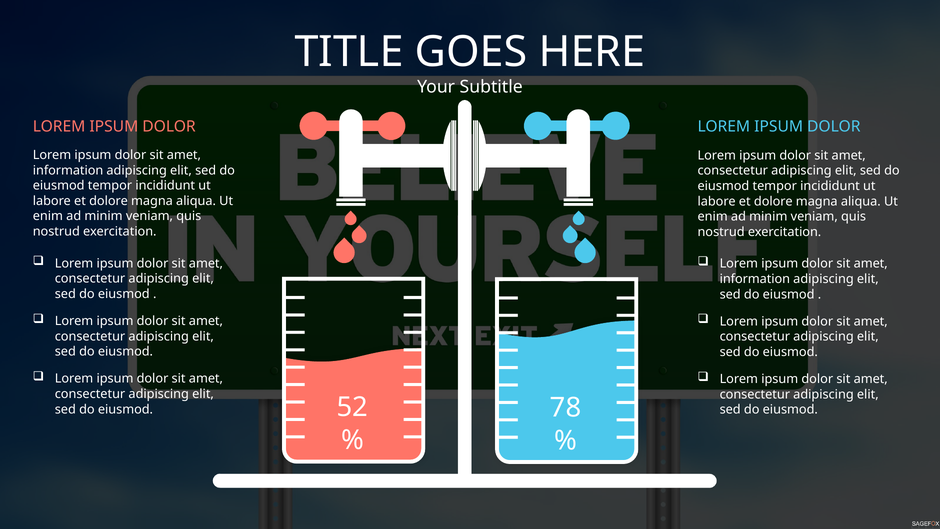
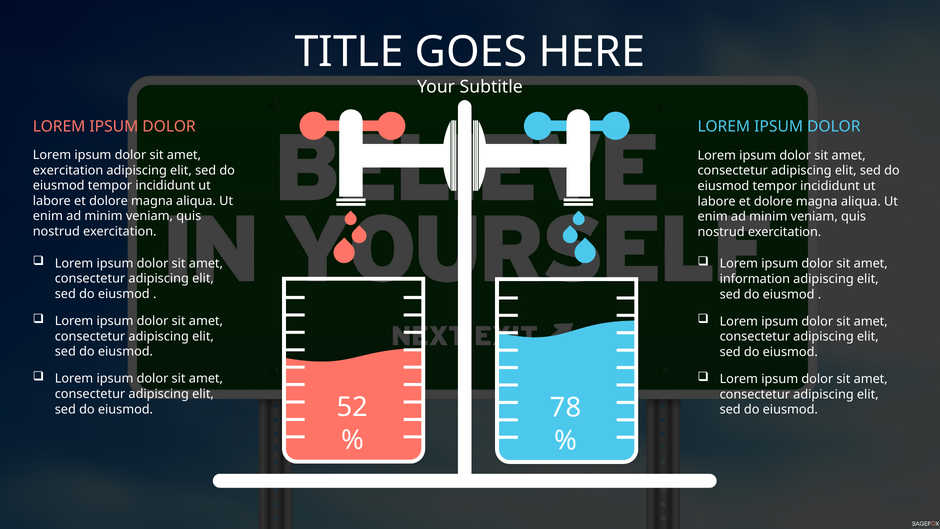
information at (68, 170): information -> exercitation
